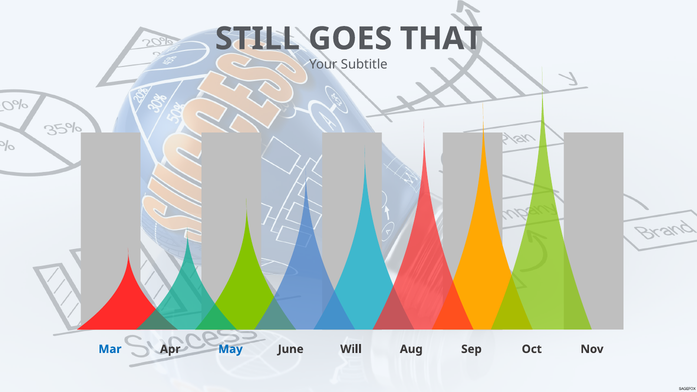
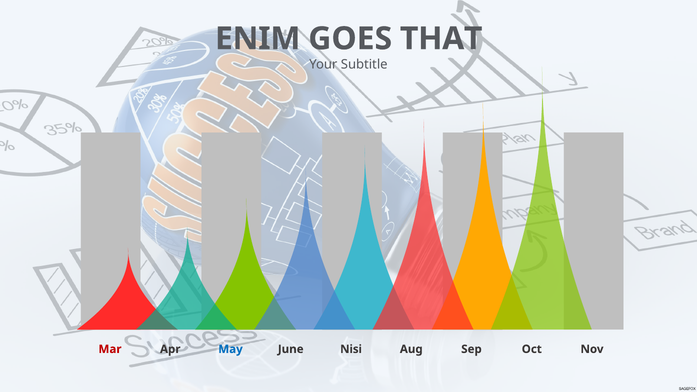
STILL: STILL -> ENIM
Mar colour: blue -> red
Will: Will -> Nisi
